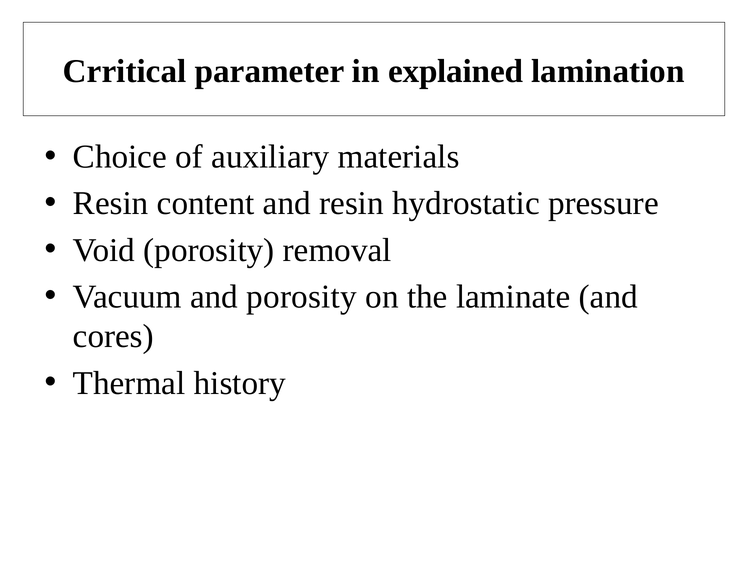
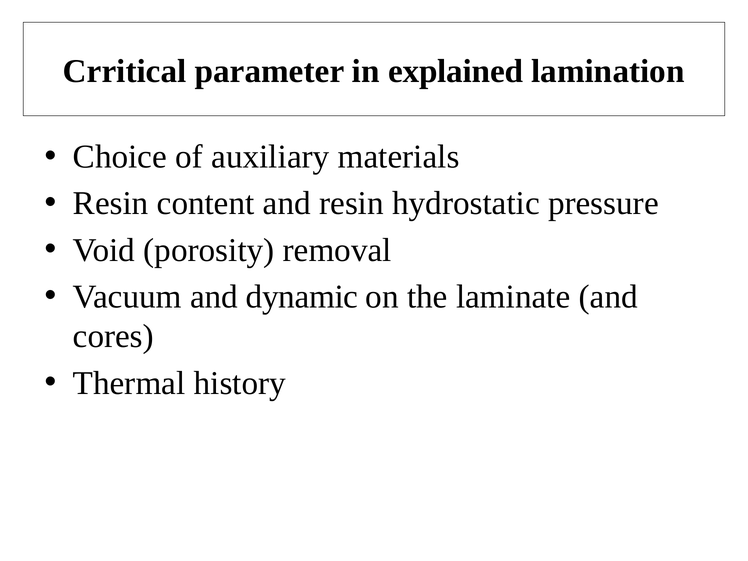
and porosity: porosity -> dynamic
